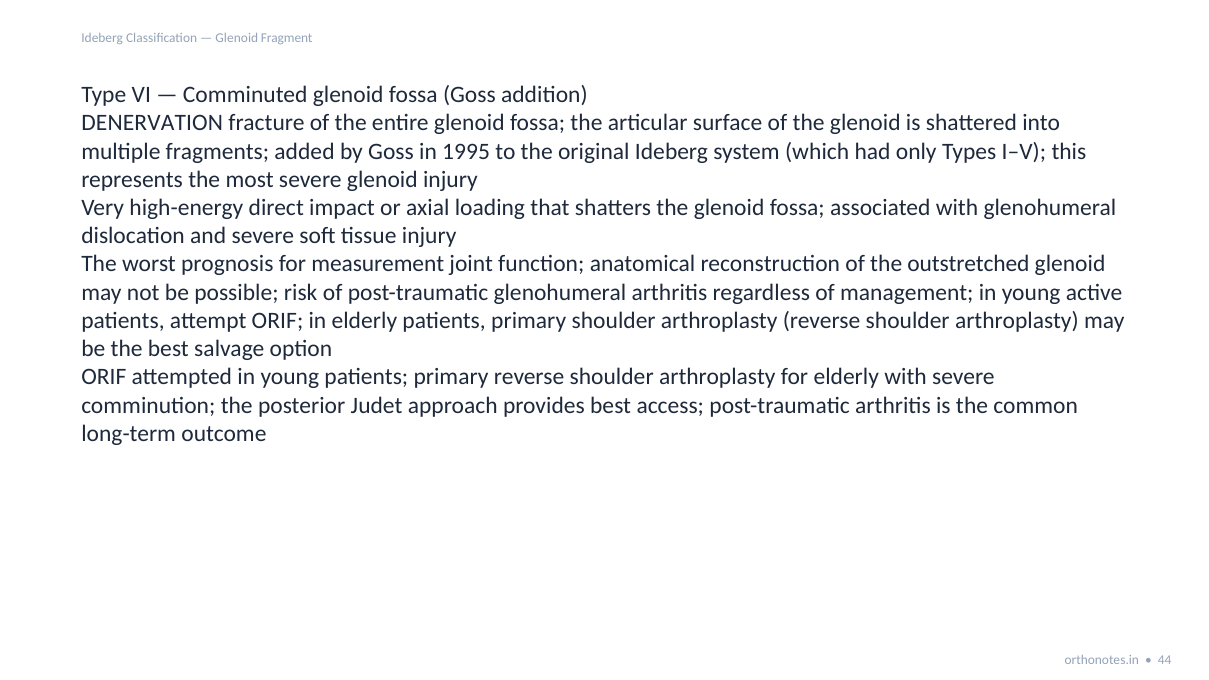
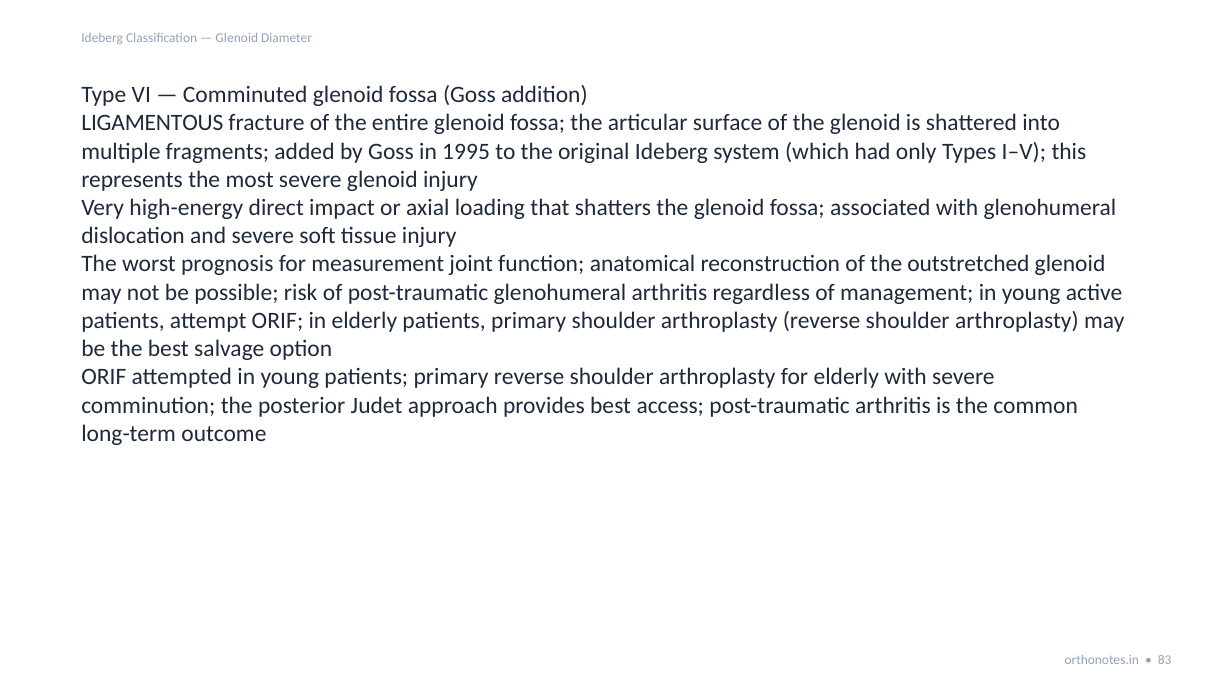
Fragment: Fragment -> Diameter
DENERVATION: DENERVATION -> LIGAMENTOUS
44: 44 -> 83
